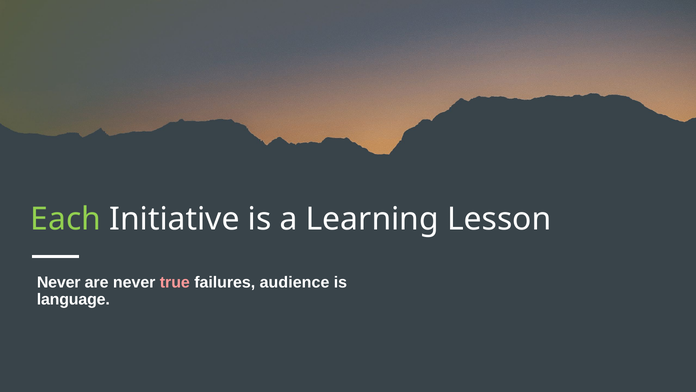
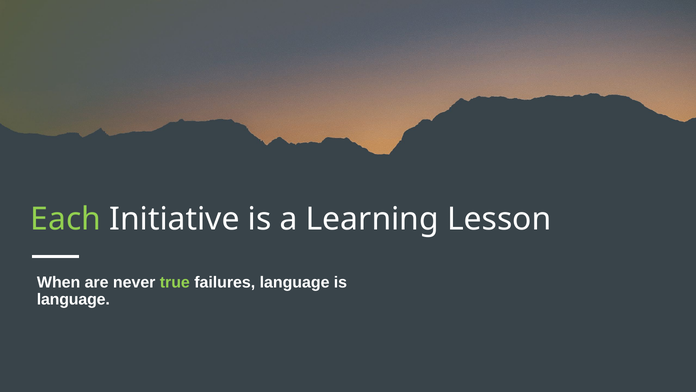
Never at (59, 282): Never -> When
true colour: pink -> light green
failures audience: audience -> language
